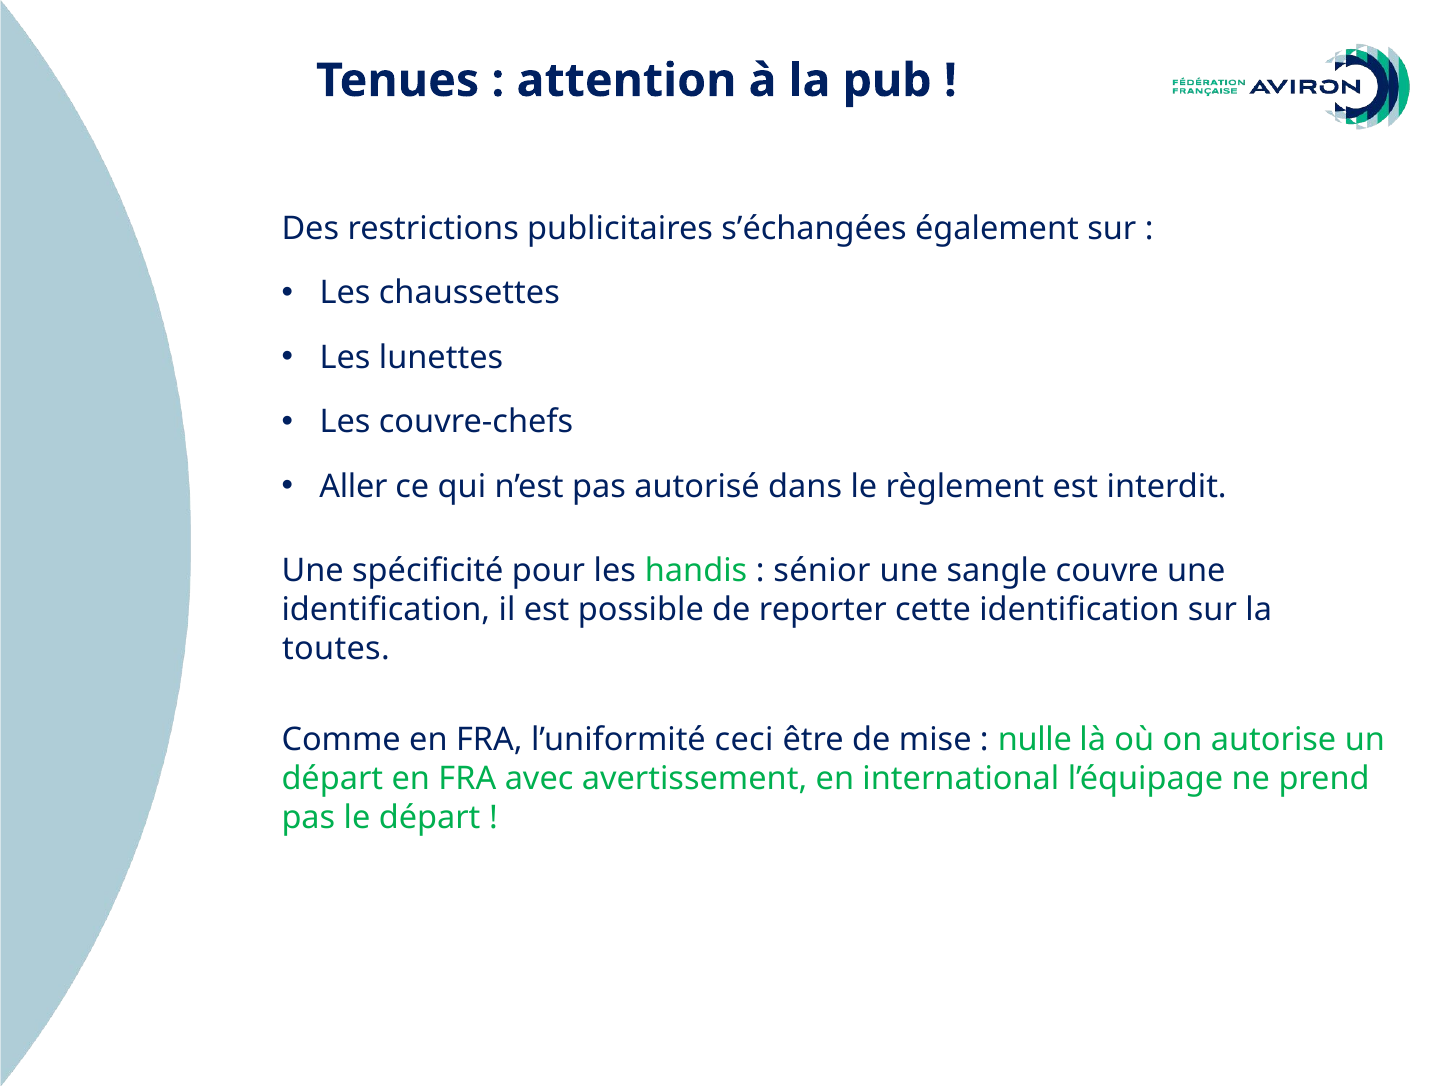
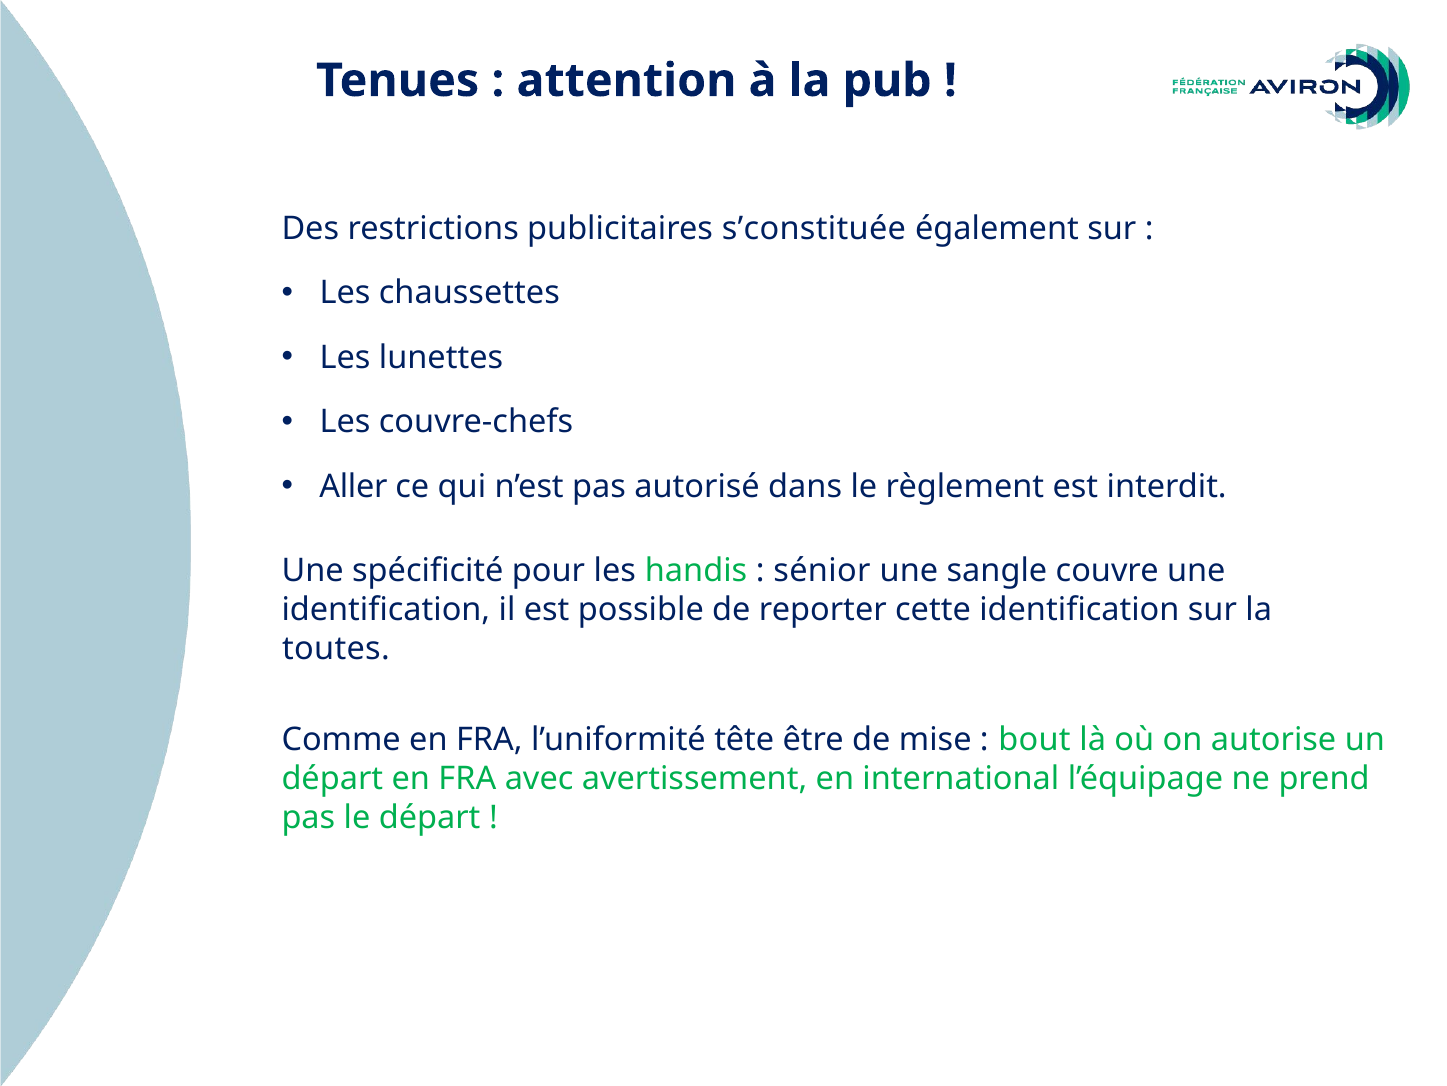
s’échangées: s’échangées -> s’constituée
ceci: ceci -> tête
nulle: nulle -> bout
